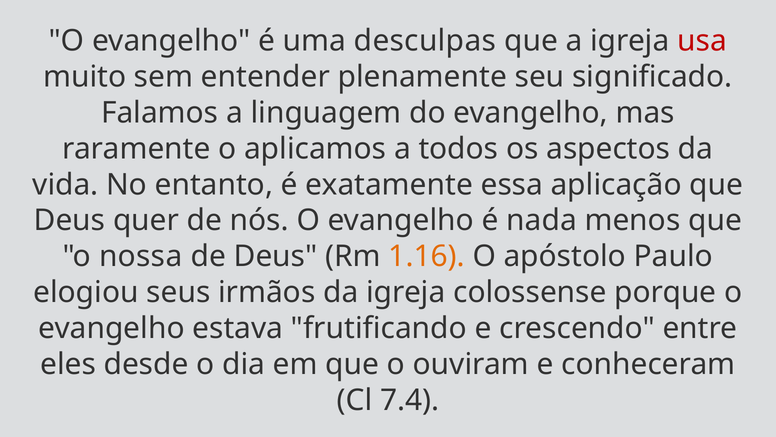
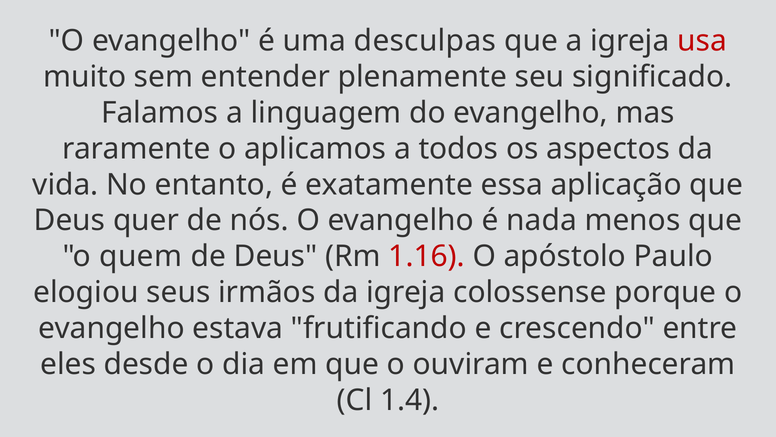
nossa: nossa -> quem
1.16 colour: orange -> red
7.4: 7.4 -> 1.4
